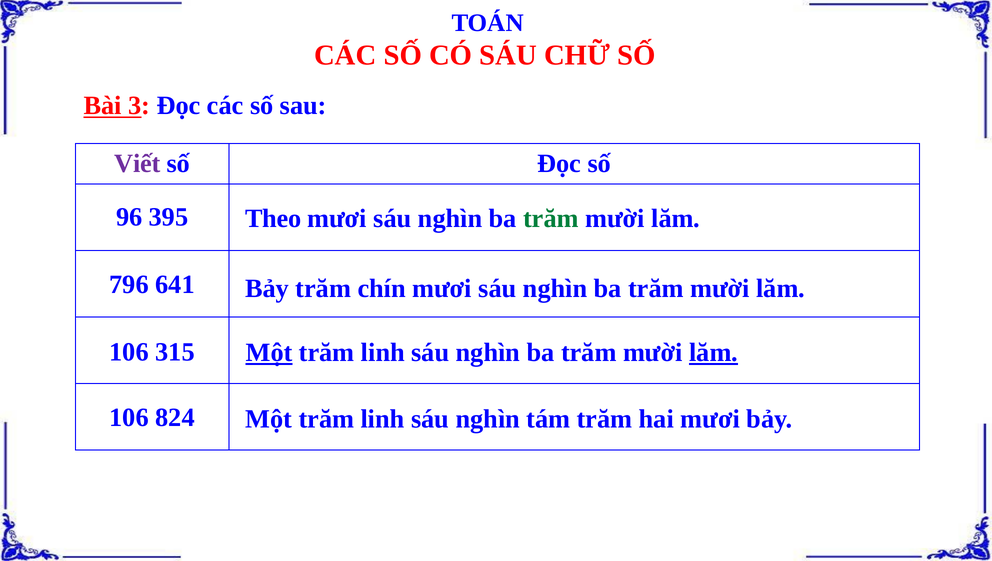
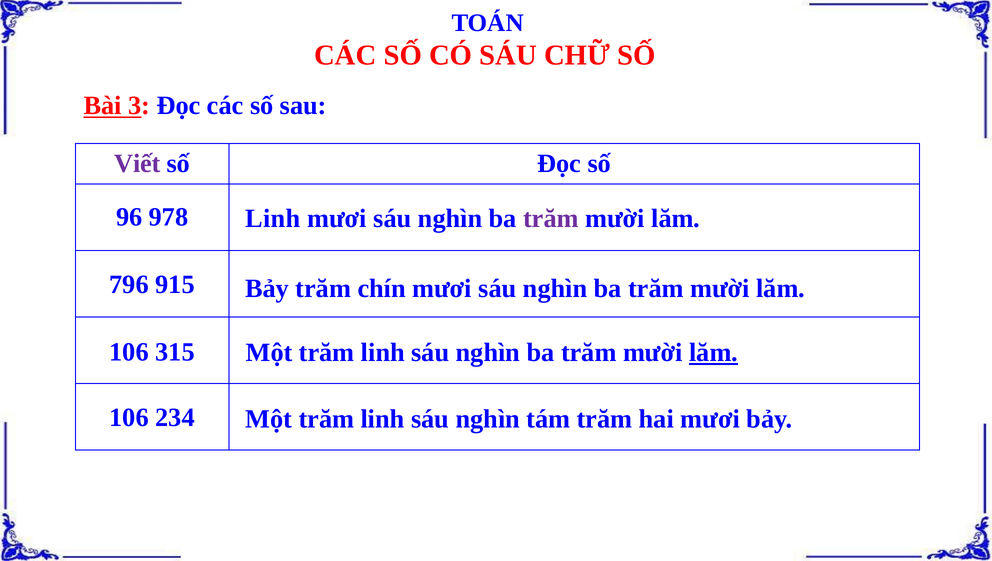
395: 395 -> 978
Theo at (273, 218): Theo -> Linh
trăm at (551, 218) colour: green -> purple
641: 641 -> 915
Một at (269, 352) underline: present -> none
824: 824 -> 234
